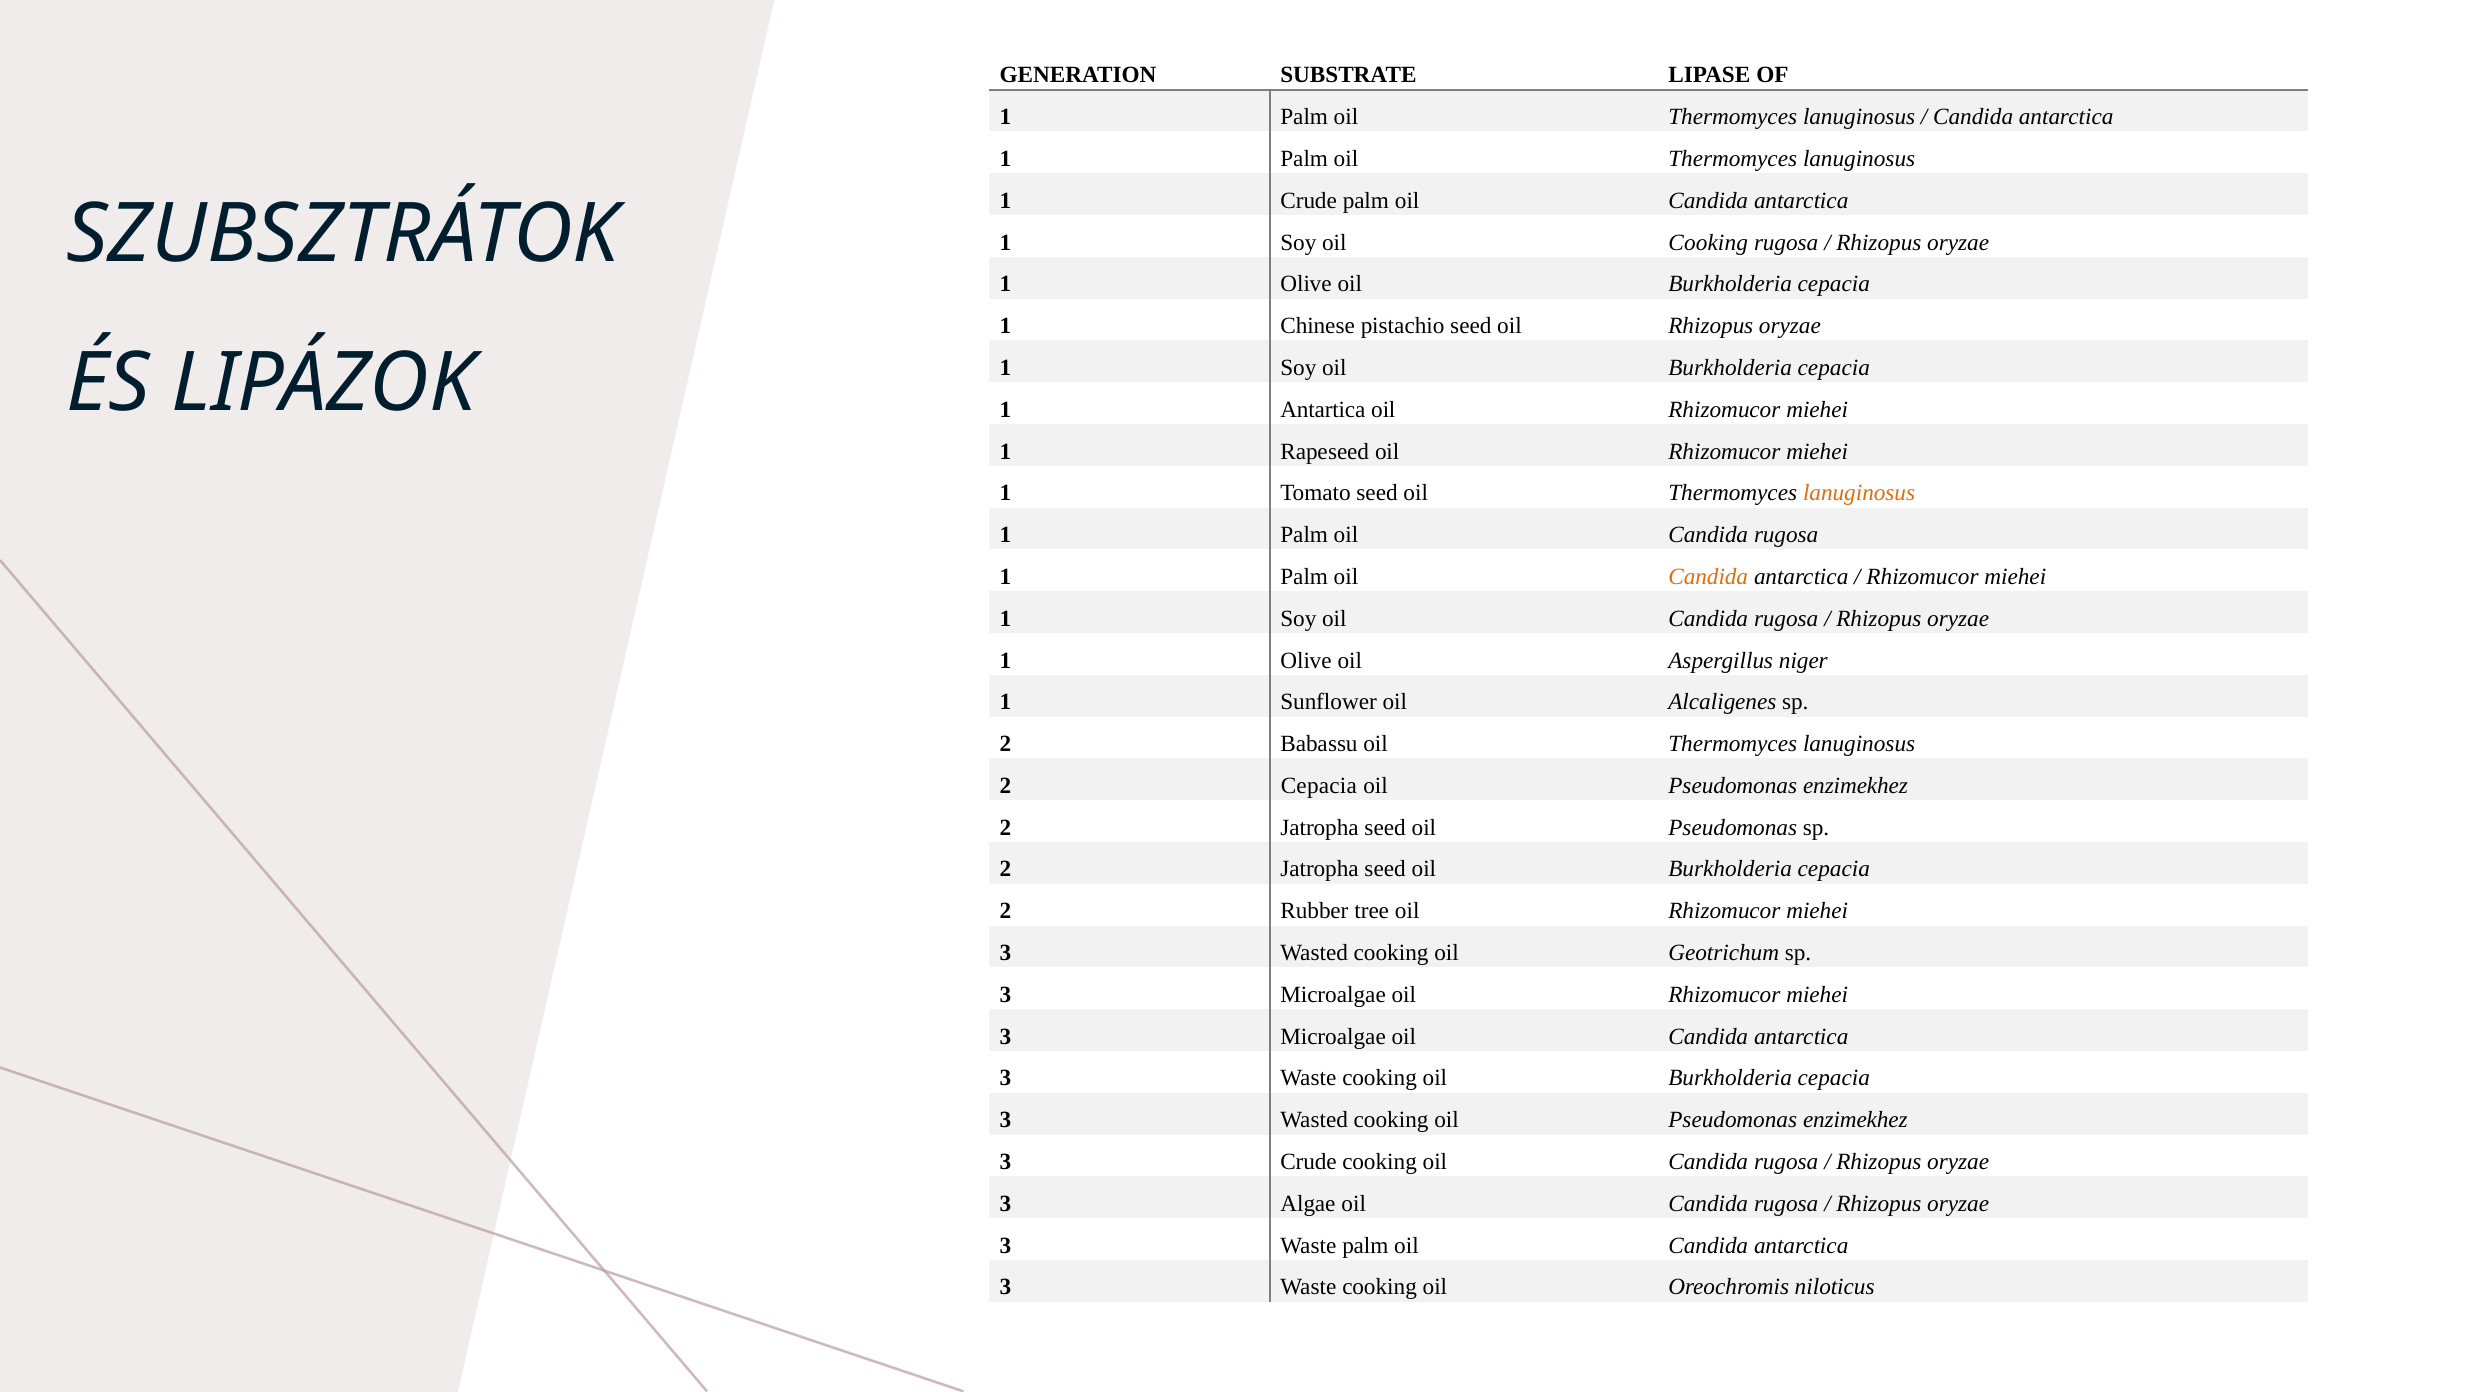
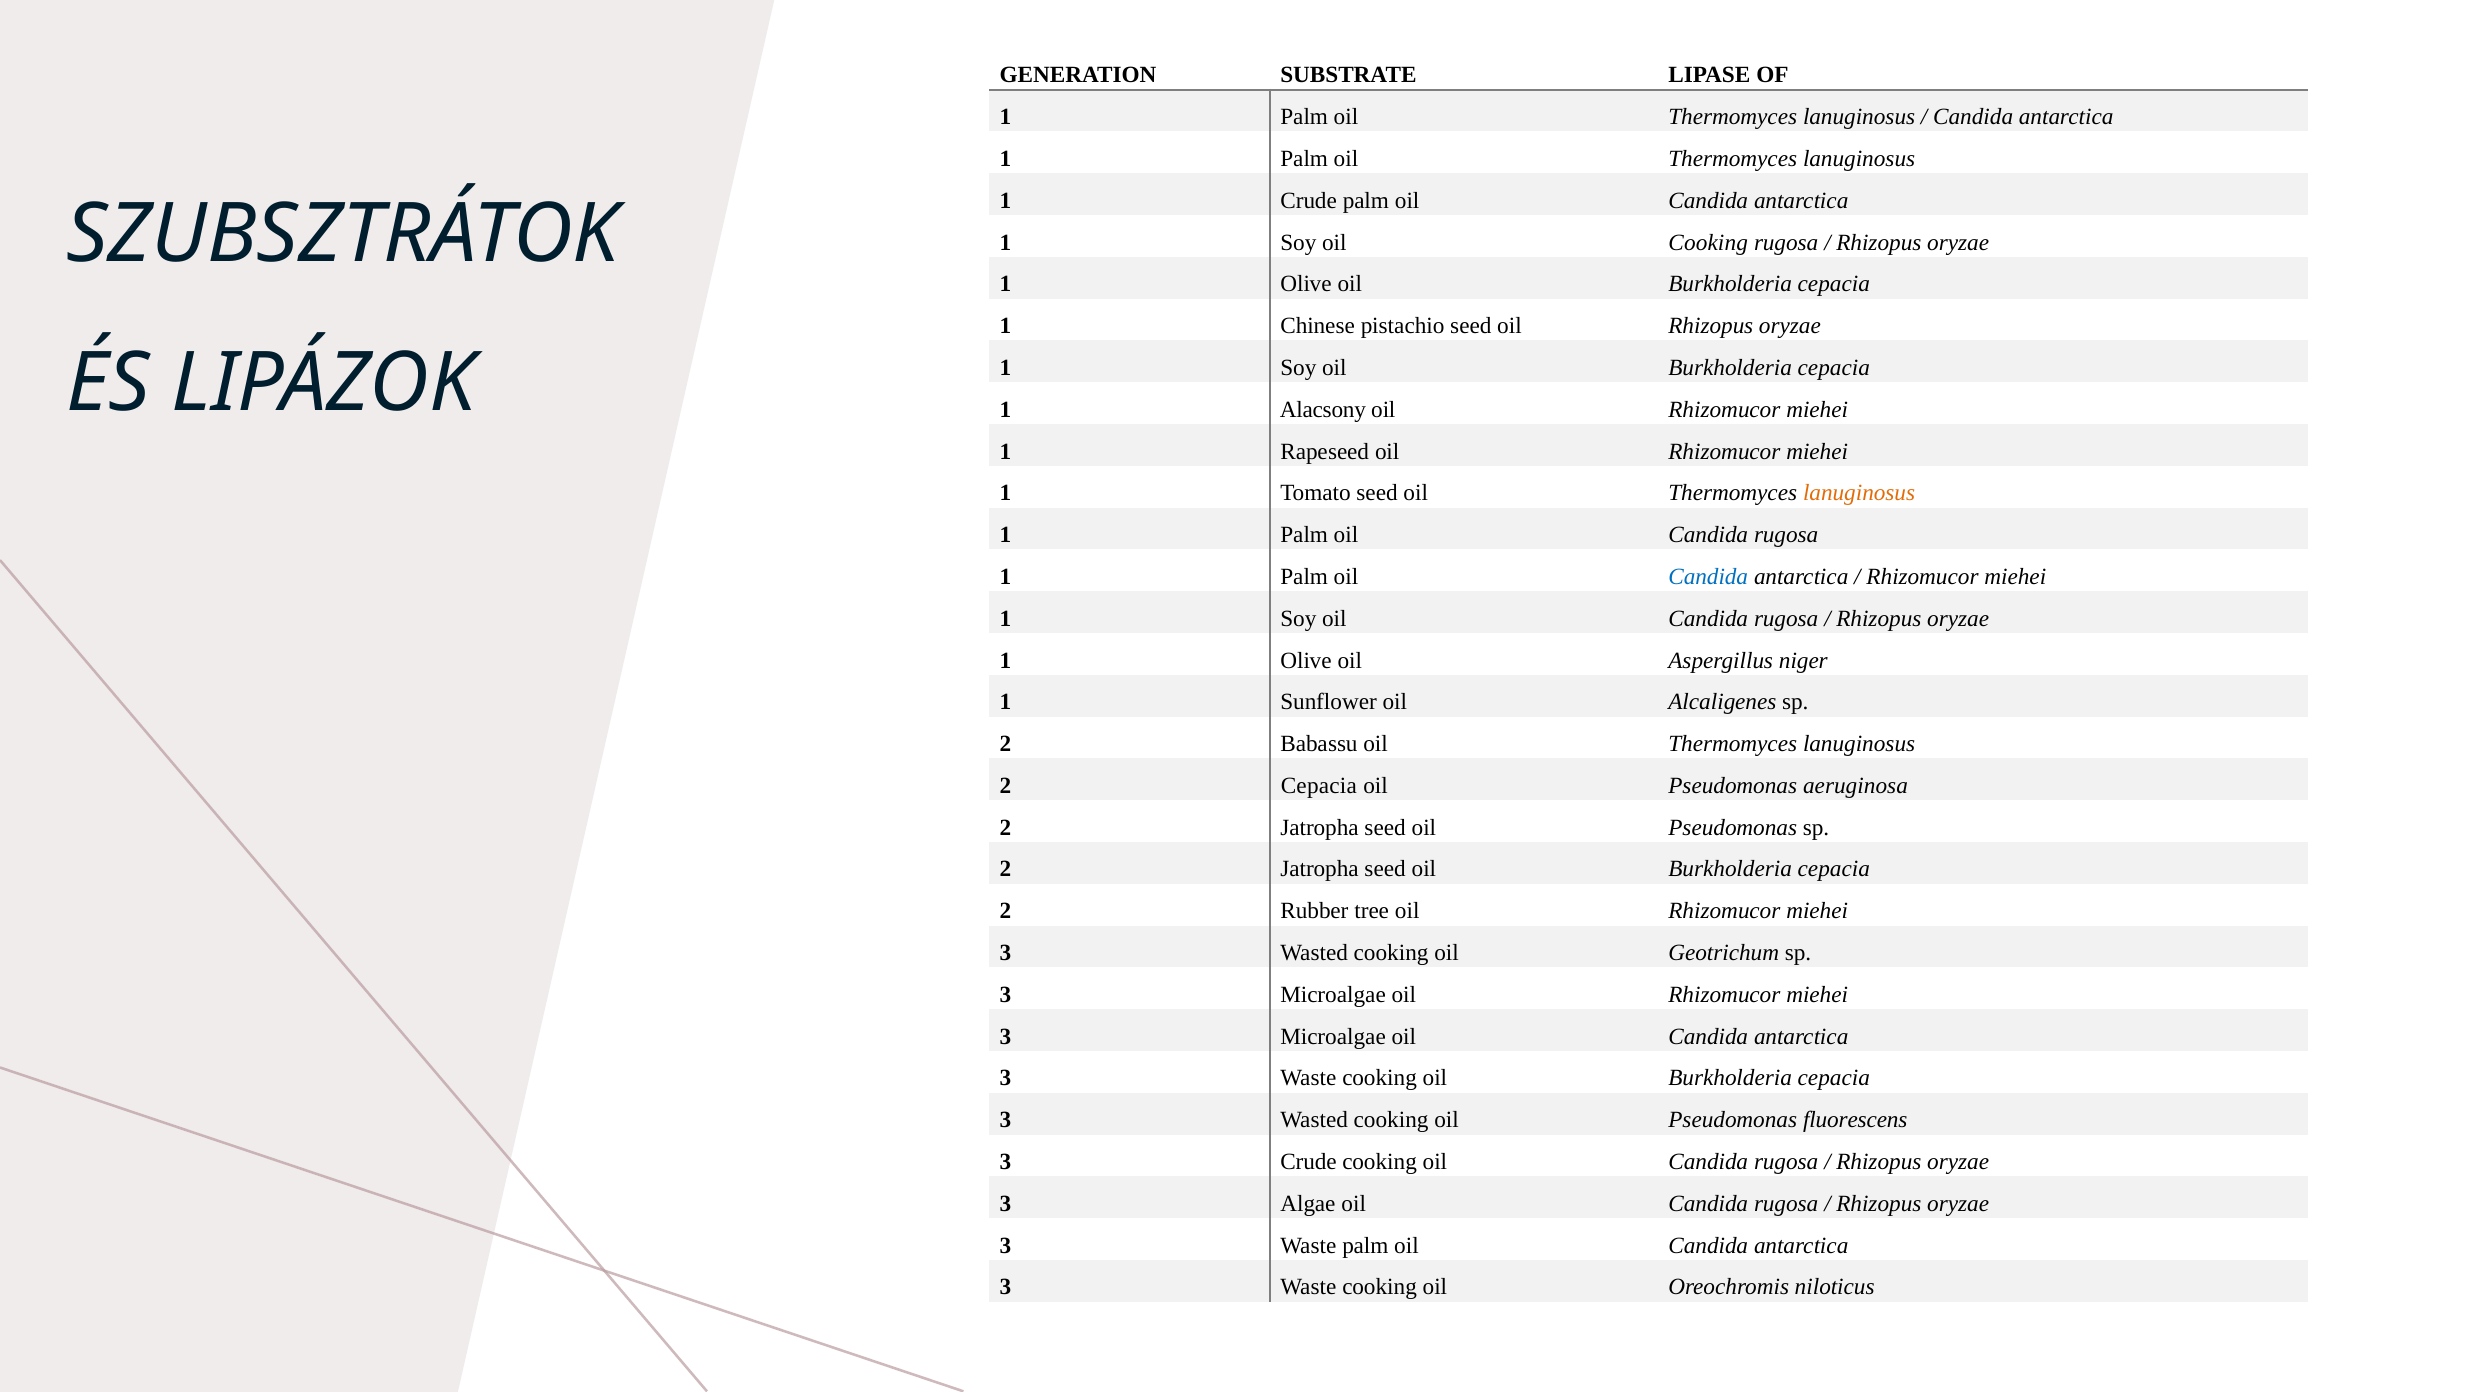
Antartica: Antartica -> Alacsony
Candida at (1708, 577) colour: orange -> blue
enzimekhez at (1856, 786): enzimekhez -> aeruginosa
cooking oil Pseudomonas enzimekhez: enzimekhez -> fluorescens
